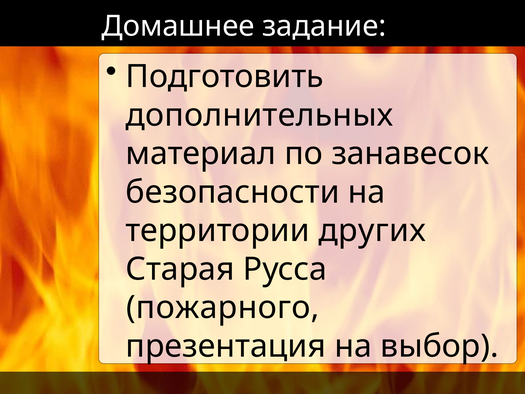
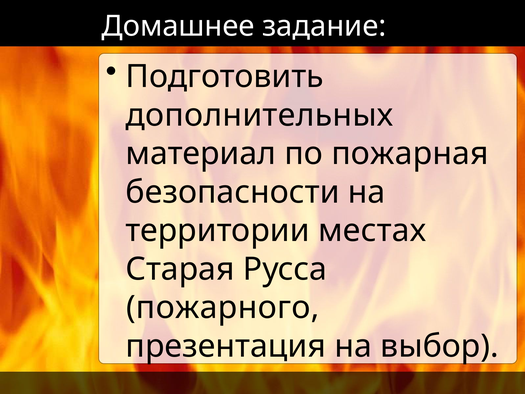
занавесок: занавесок -> пожарная
других: других -> местах
